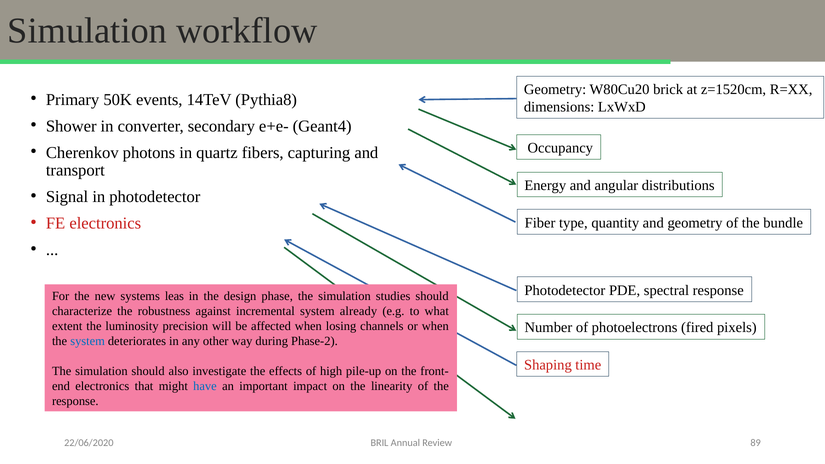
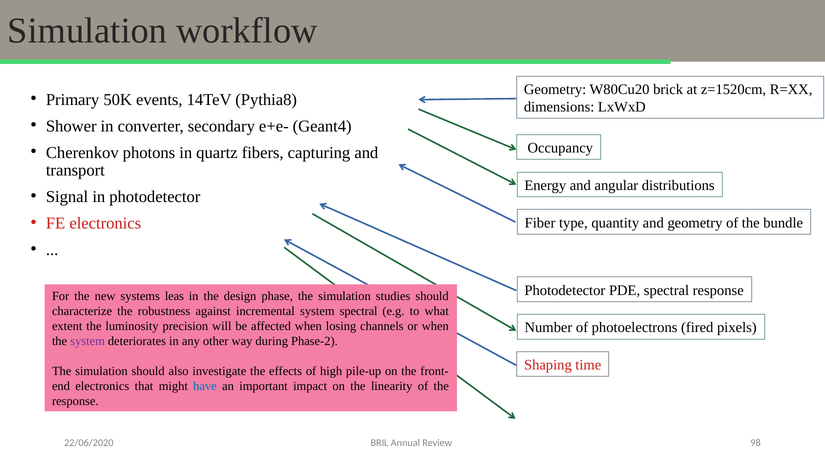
system already: already -> spectral
system at (88, 341) colour: blue -> purple
89: 89 -> 98
